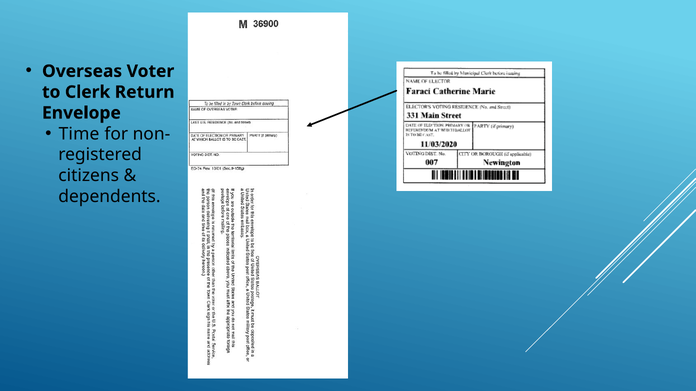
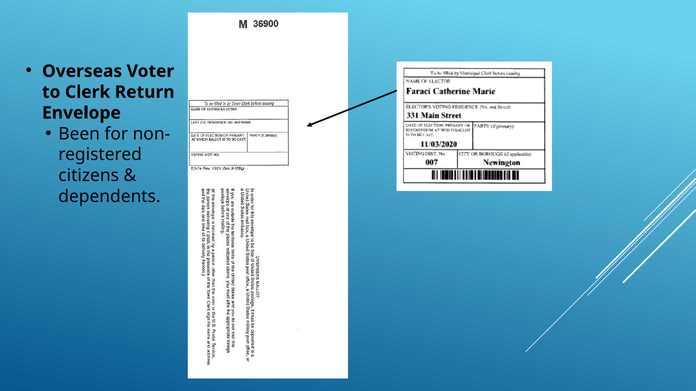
Time: Time -> Been
